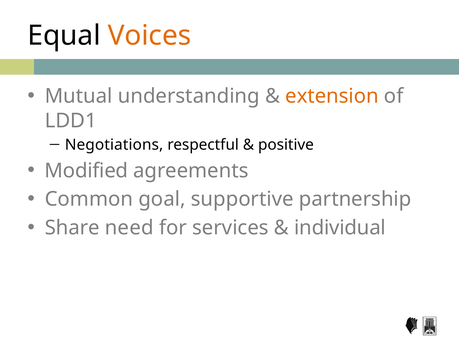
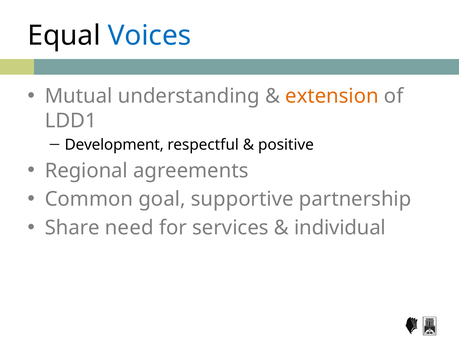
Voices colour: orange -> blue
Negotiations: Negotiations -> Development
Modified: Modified -> Regional
